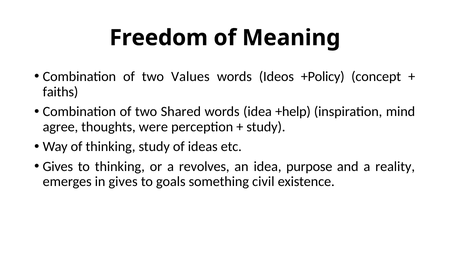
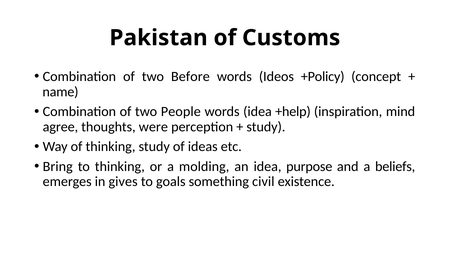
Freedom: Freedom -> Pakistan
Meaning: Meaning -> Customs
Values: Values -> Before
faiths: faiths -> name
Shared: Shared -> People
Gives at (58, 167): Gives -> Bring
revolves: revolves -> molding
reality: reality -> beliefs
